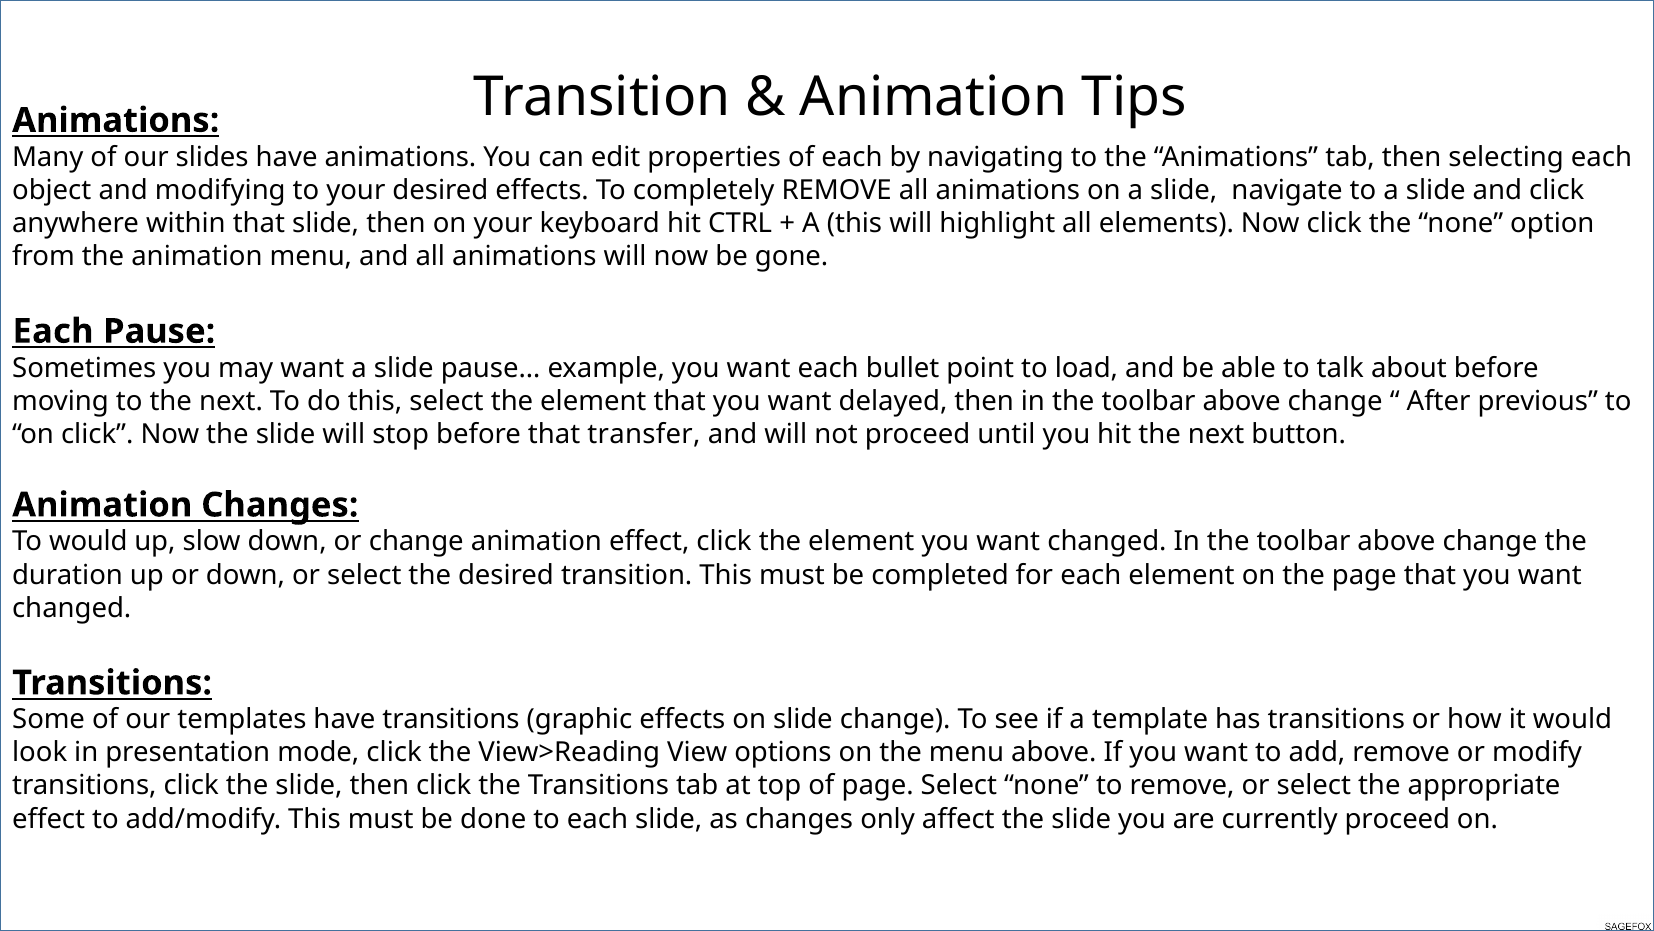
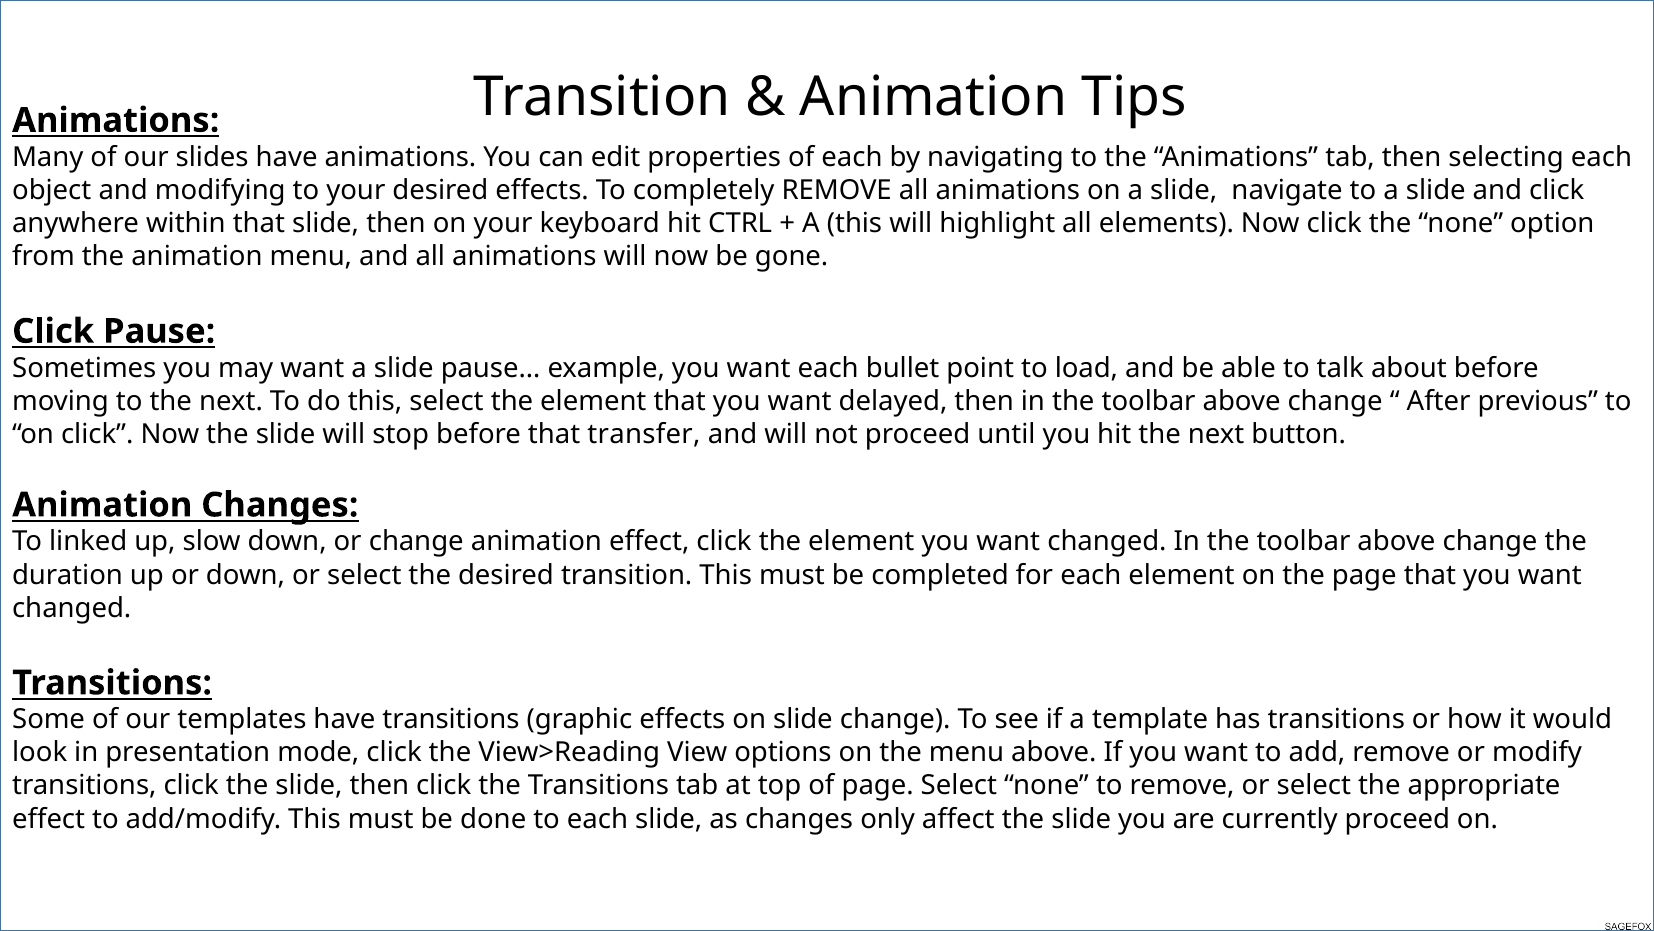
Each at (53, 331): Each -> Click
To would: would -> linked
